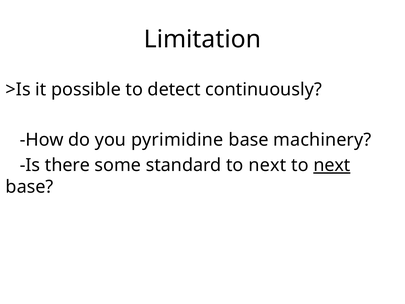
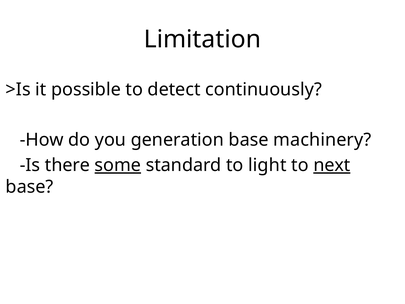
pyrimidine: pyrimidine -> generation
some underline: none -> present
standard to next: next -> light
